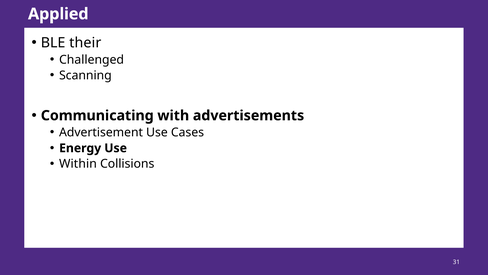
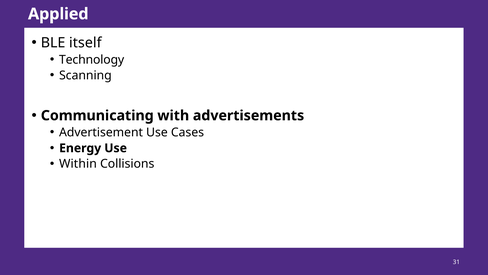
their: their -> itself
Challenged: Challenged -> Technology
